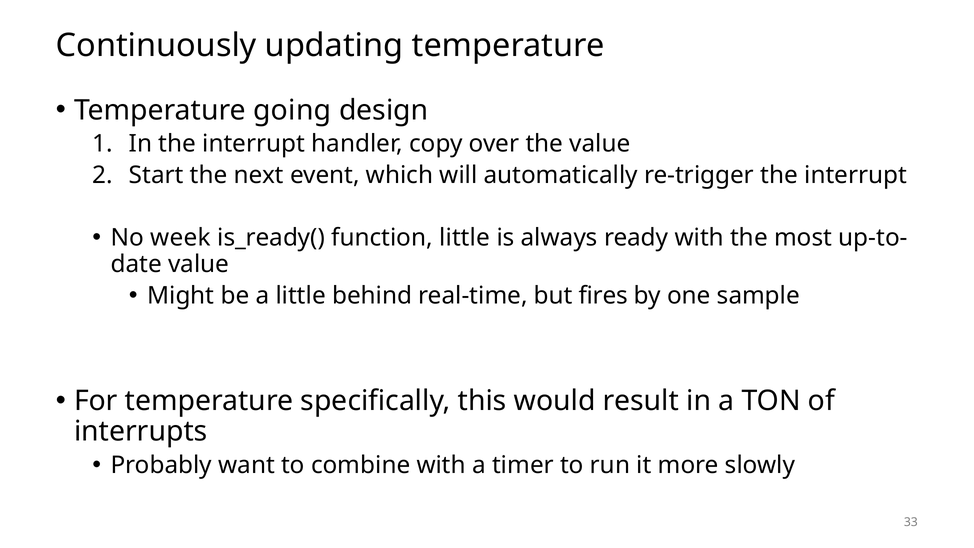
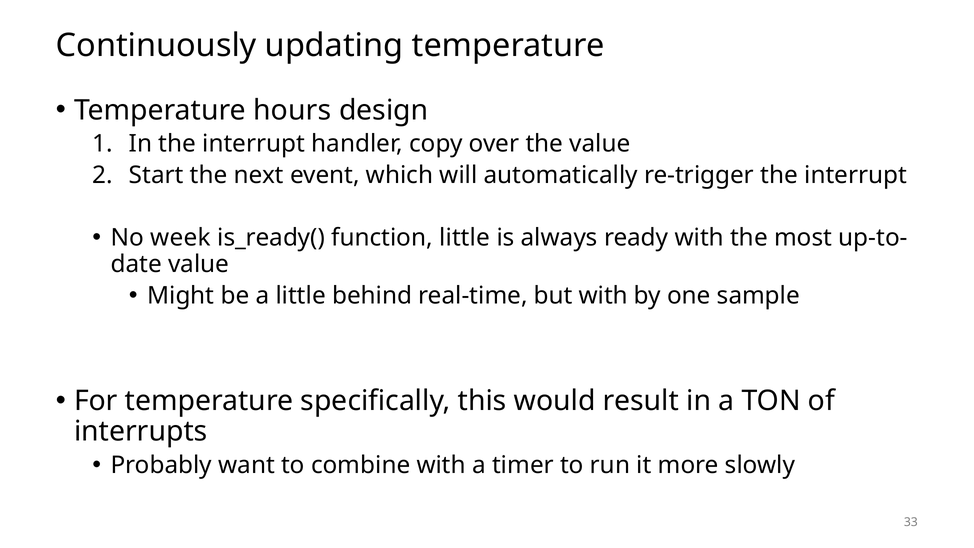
going: going -> hours
but fires: fires -> with
